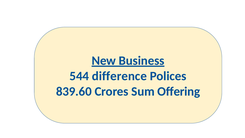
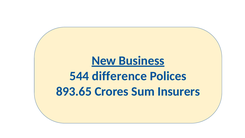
839.60: 839.60 -> 893.65
Offering: Offering -> Insurers
